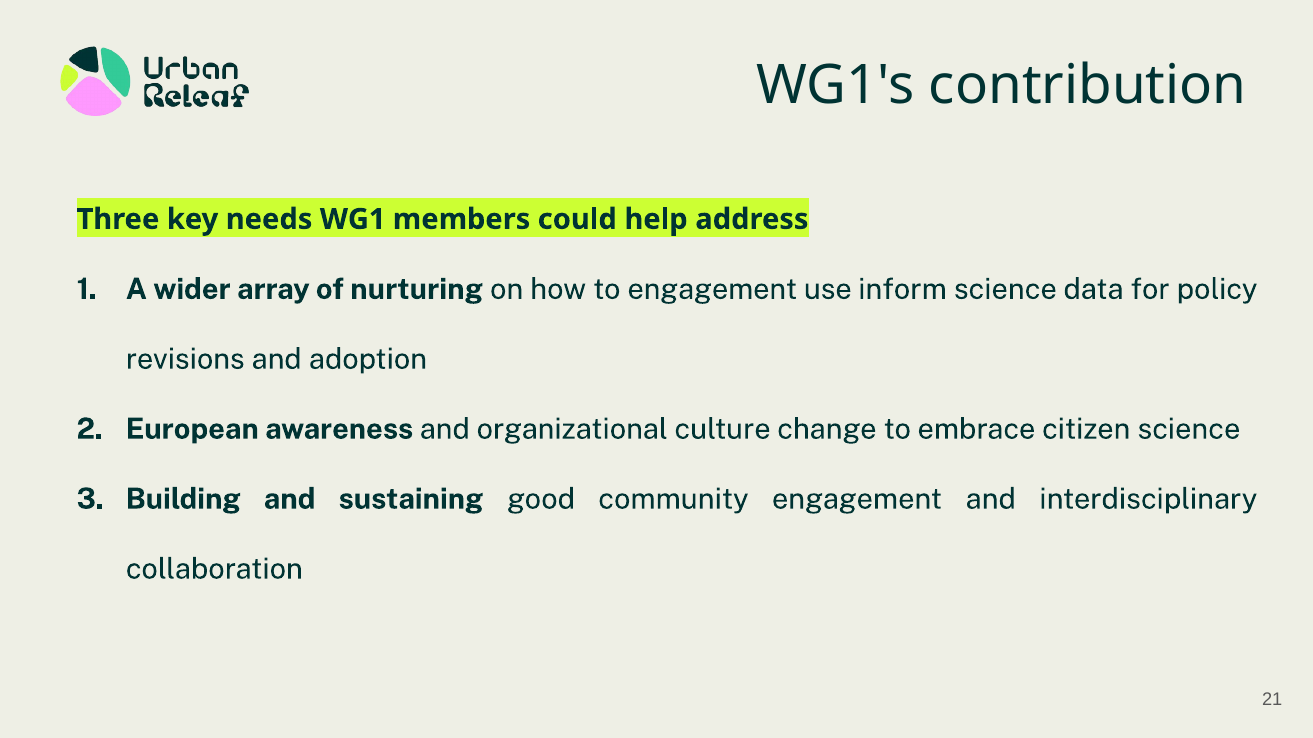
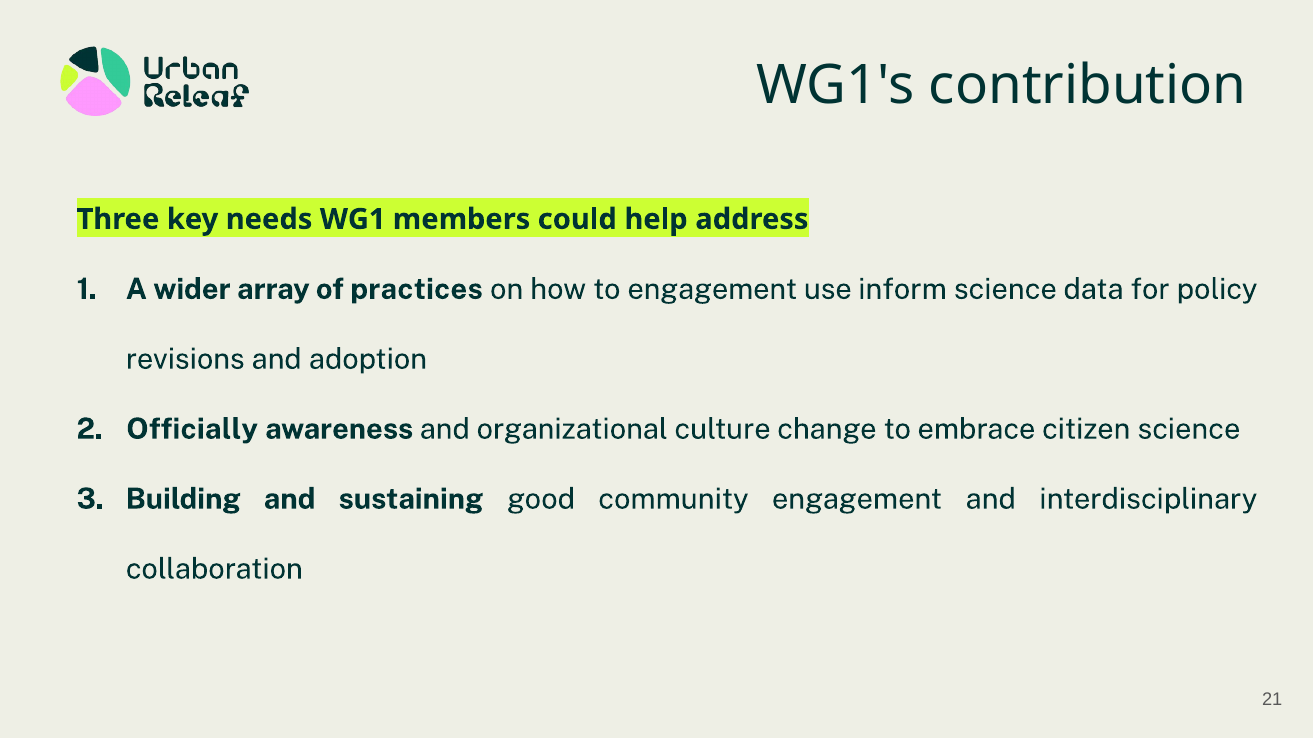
nurturing: nurturing -> practices
European: European -> Officially
